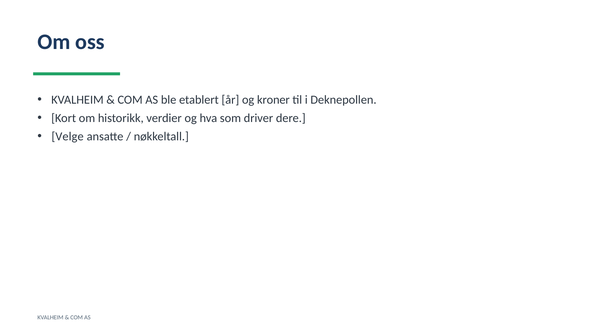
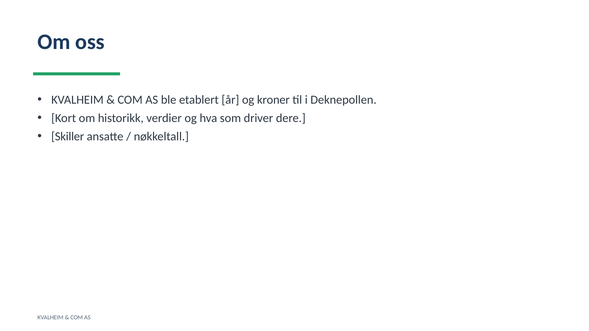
Velge: Velge -> Skiller
